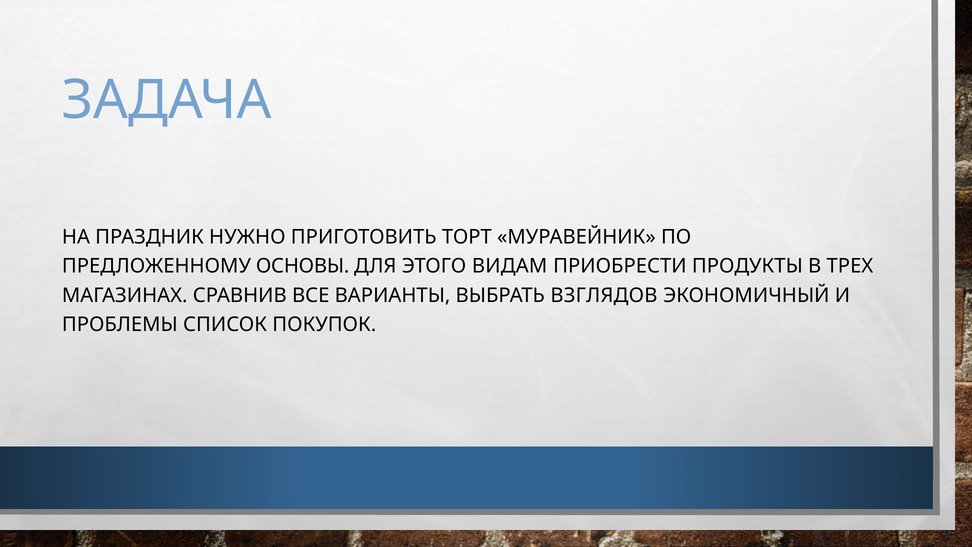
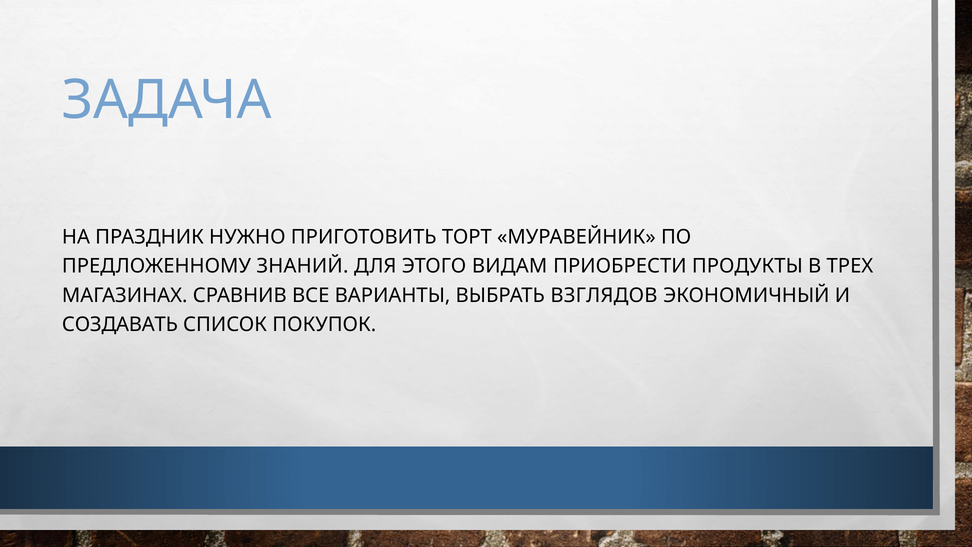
ОСНОВЫ: ОСНОВЫ -> ЗНАНИЙ
ПРОБЛЕМЫ: ПРОБЛЕМЫ -> СОЗДАВАТЬ
